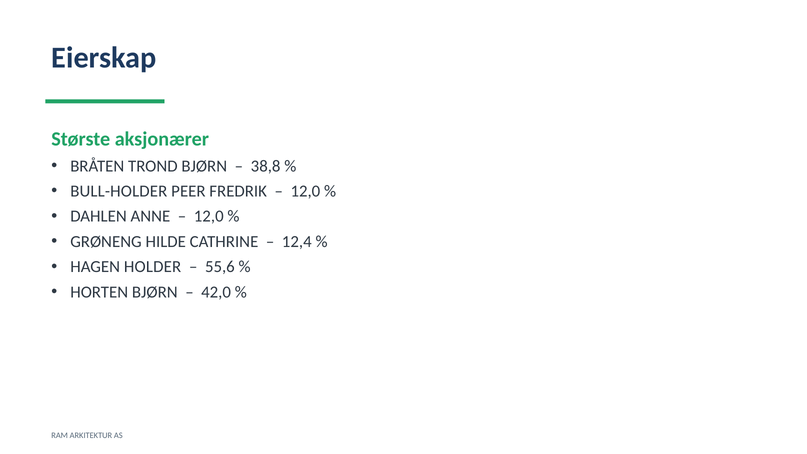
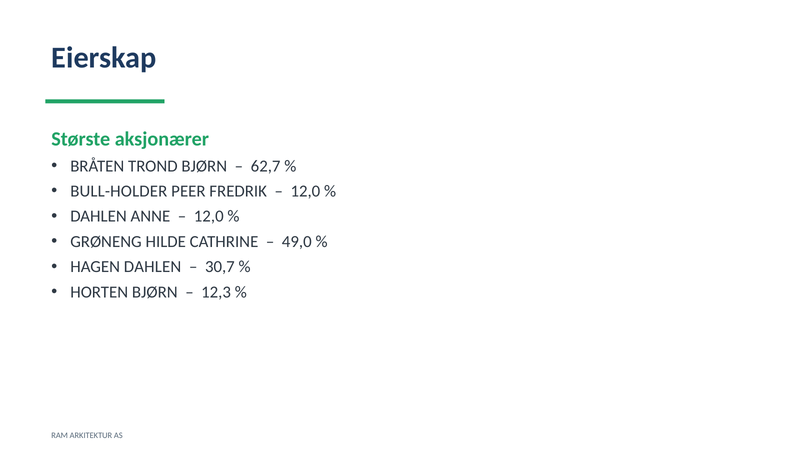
38,8: 38,8 -> 62,7
12,4: 12,4 -> 49,0
HAGEN HOLDER: HOLDER -> DAHLEN
55,6: 55,6 -> 30,7
42,0: 42,0 -> 12,3
